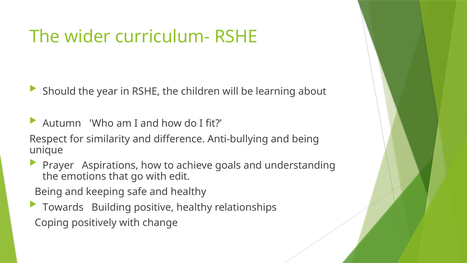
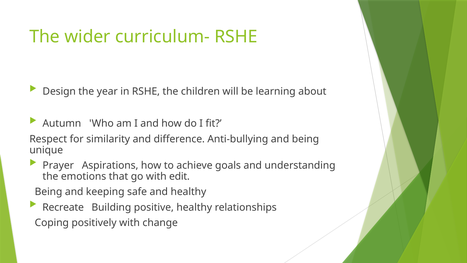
Should: Should -> Design
Towards: Towards -> Recreate
